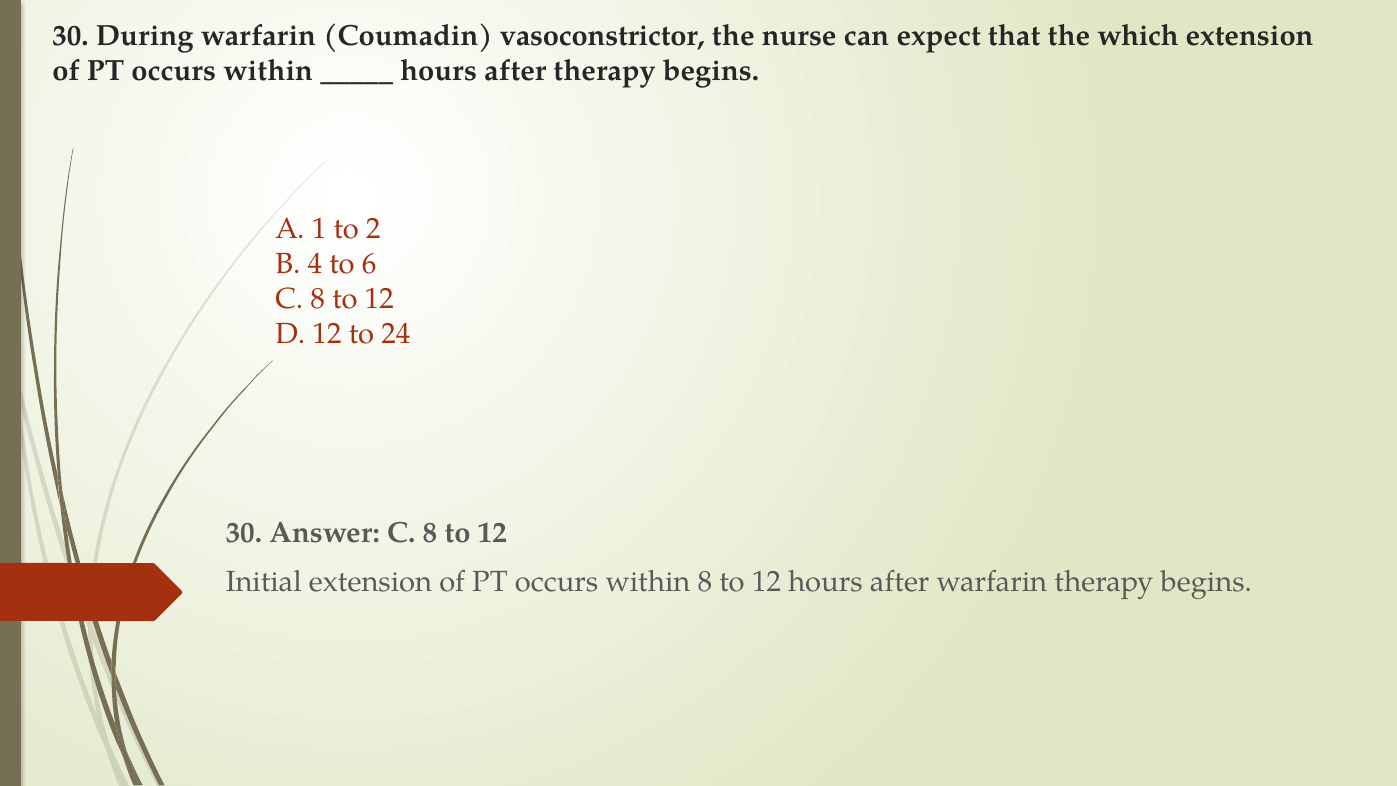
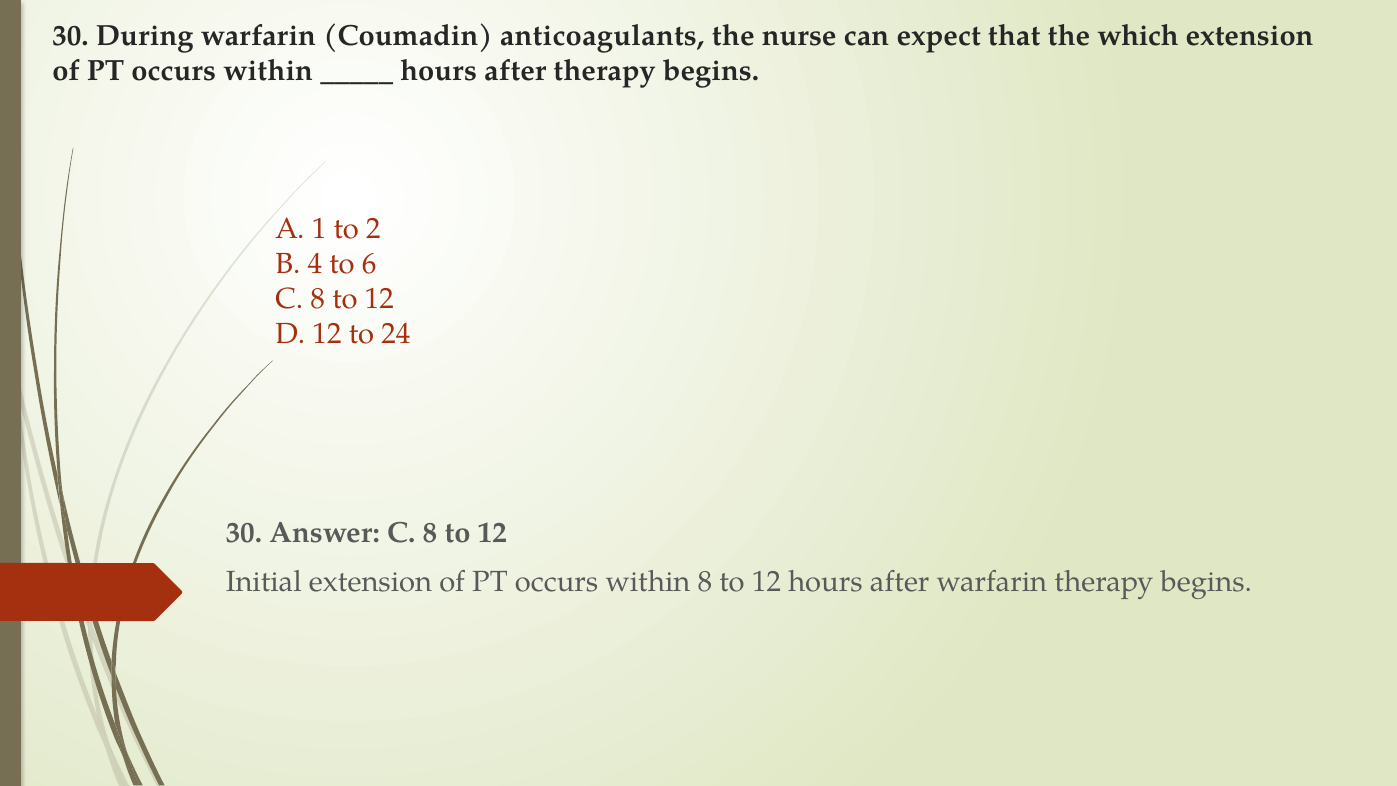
vasoconstrictor: vasoconstrictor -> anticoagulants
